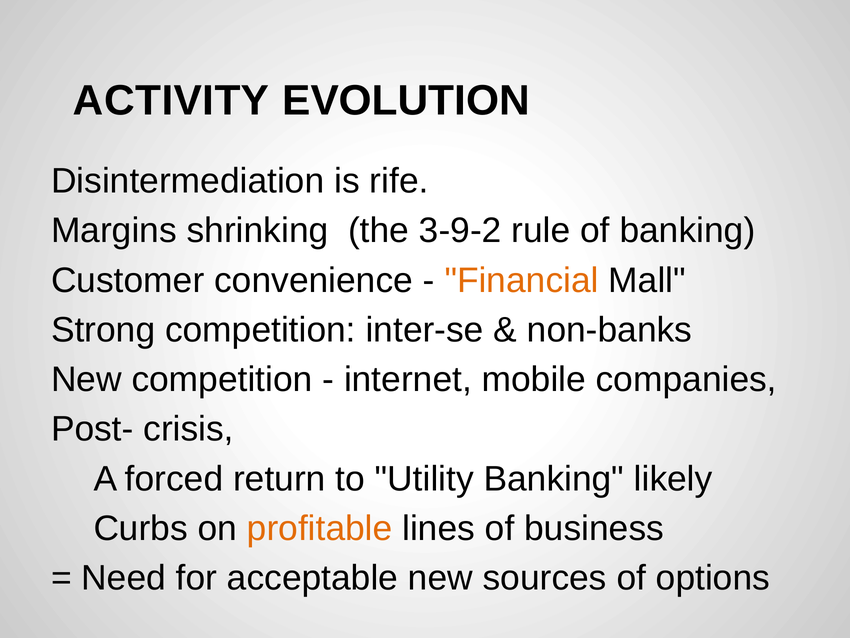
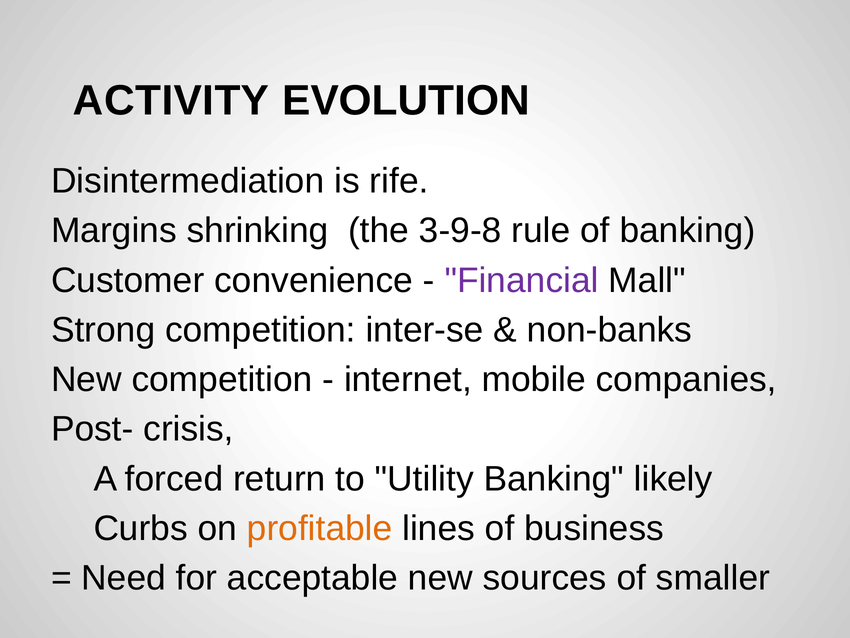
3-9-2: 3-9-2 -> 3-9-8
Financial colour: orange -> purple
options: options -> smaller
